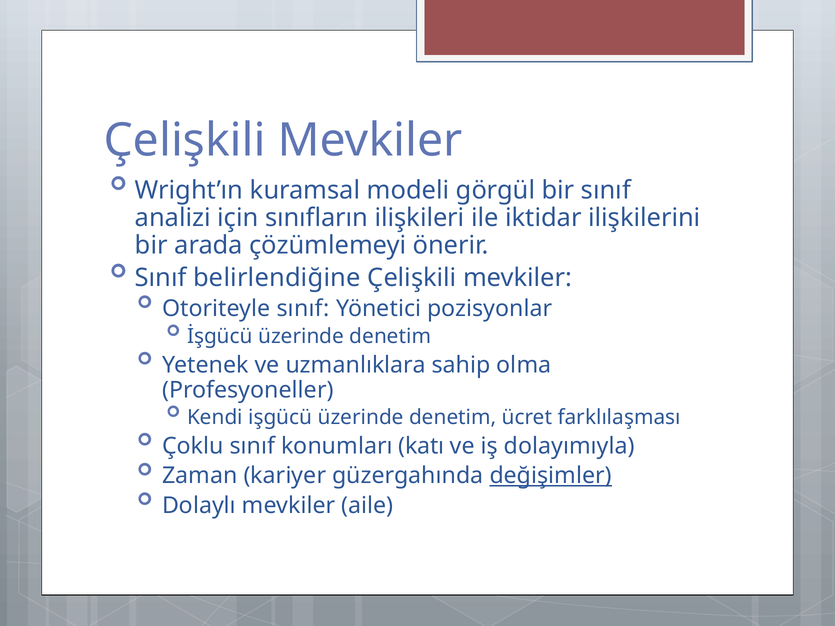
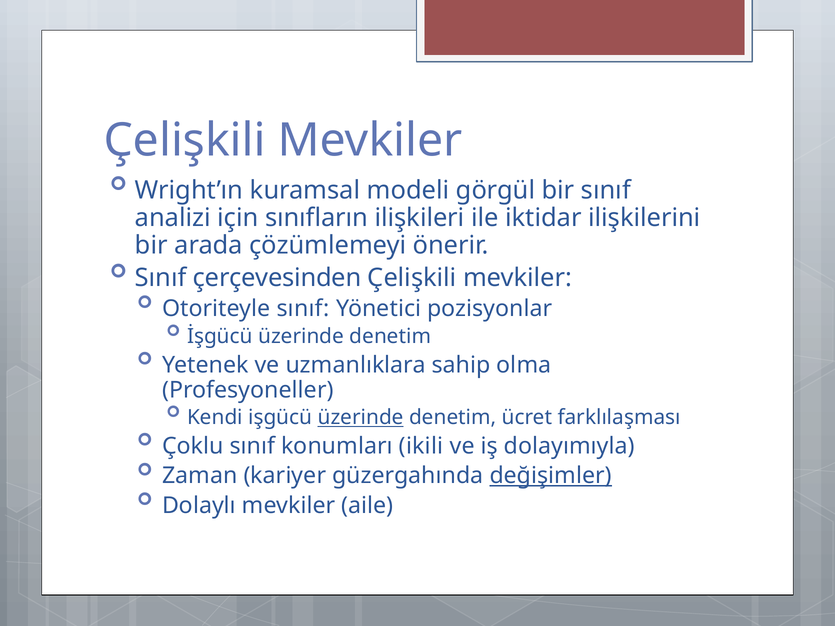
belirlendiğine: belirlendiğine -> çerçevesinden
üzerinde at (361, 418) underline: none -> present
katı: katı -> ikili
